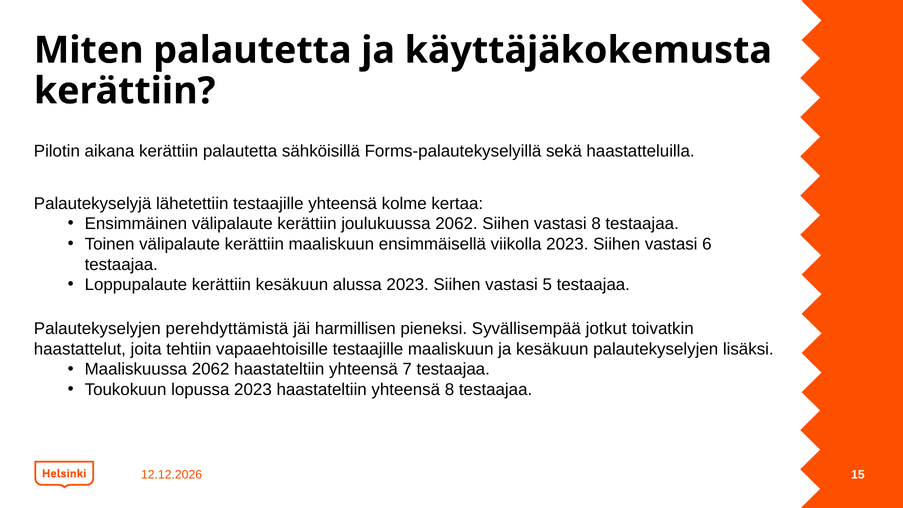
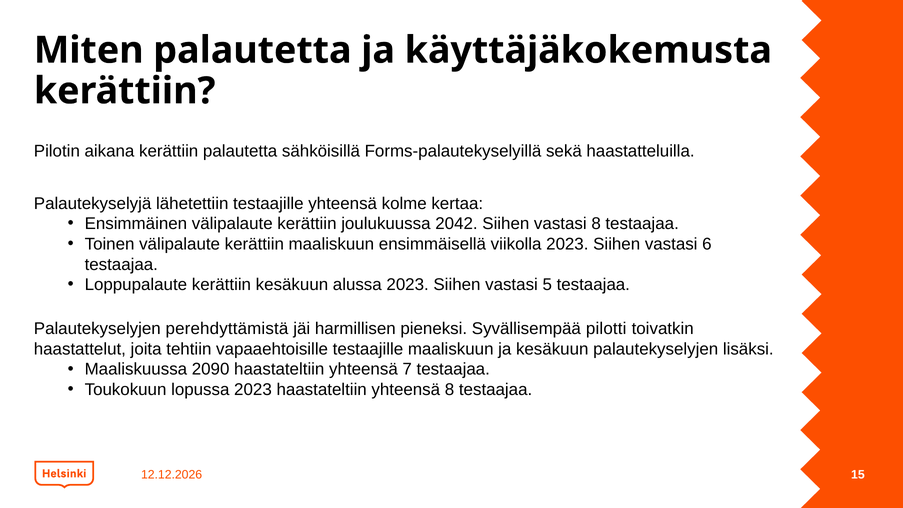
joulukuussa 2062: 2062 -> 2042
jotkut: jotkut -> pilotti
Maaliskuussa 2062: 2062 -> 2090
